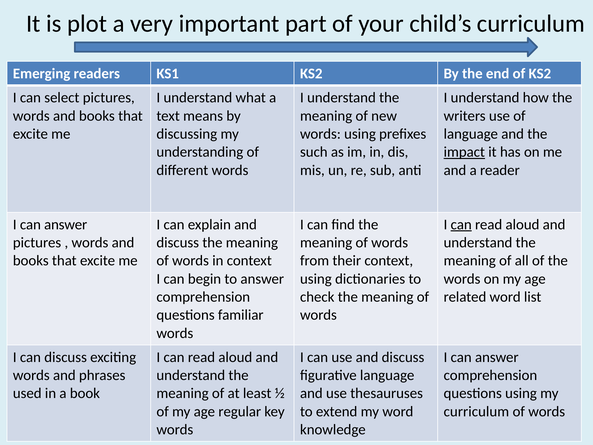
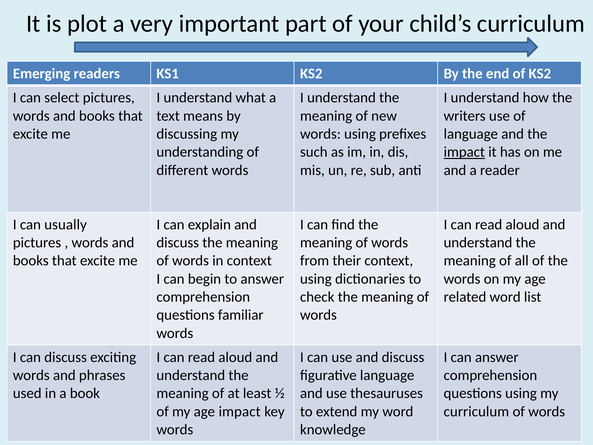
answer at (66, 224): answer -> usually
can at (461, 224) underline: present -> none
age regular: regular -> impact
